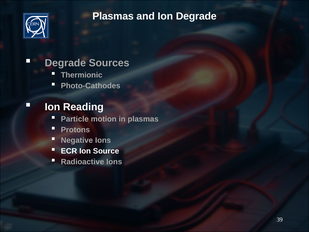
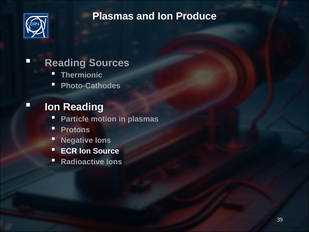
Ion Degrade: Degrade -> Produce
Degrade at (65, 63): Degrade -> Reading
